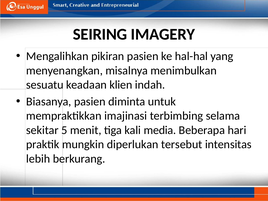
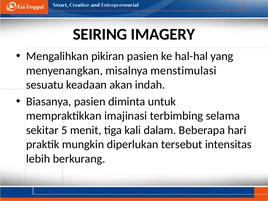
menimbulkan: menimbulkan -> menstimulasi
klien: klien -> akan
media: media -> dalam
